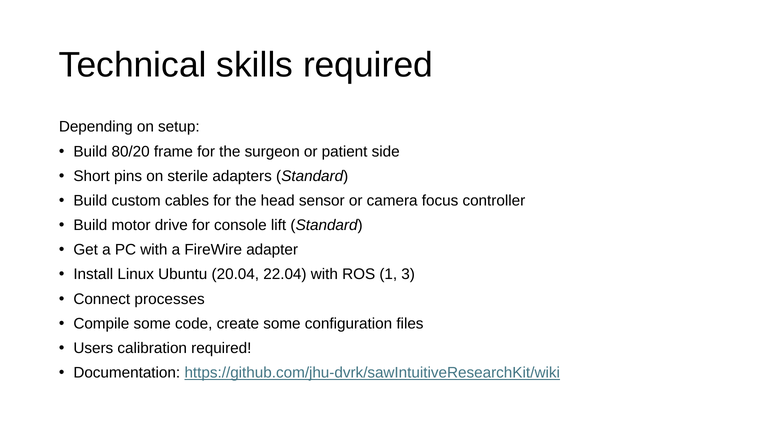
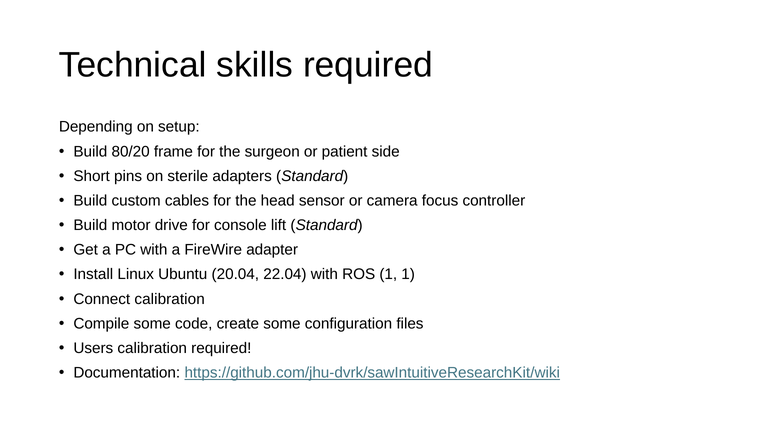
1 3: 3 -> 1
Connect processes: processes -> calibration
